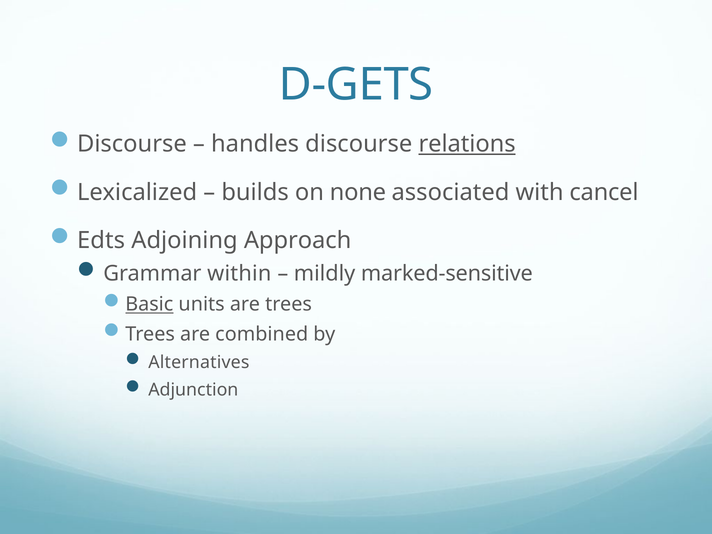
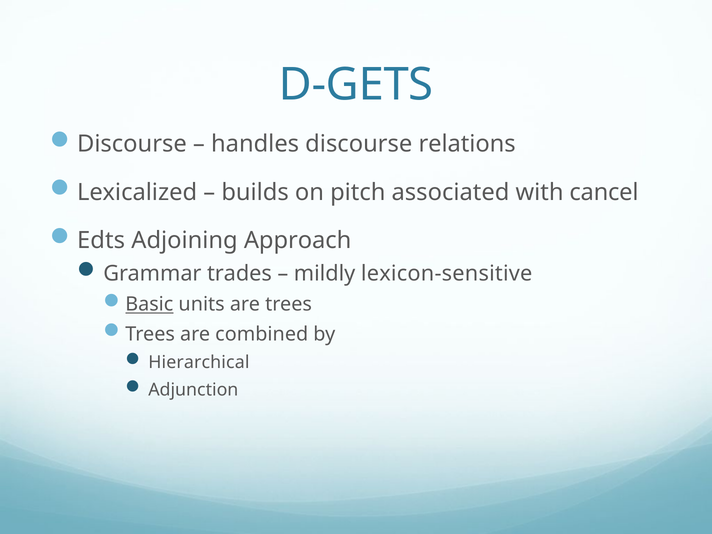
relations underline: present -> none
none: none -> pitch
within: within -> trades
marked-sensitive: marked-sensitive -> lexicon-sensitive
Alternatives: Alternatives -> Hierarchical
